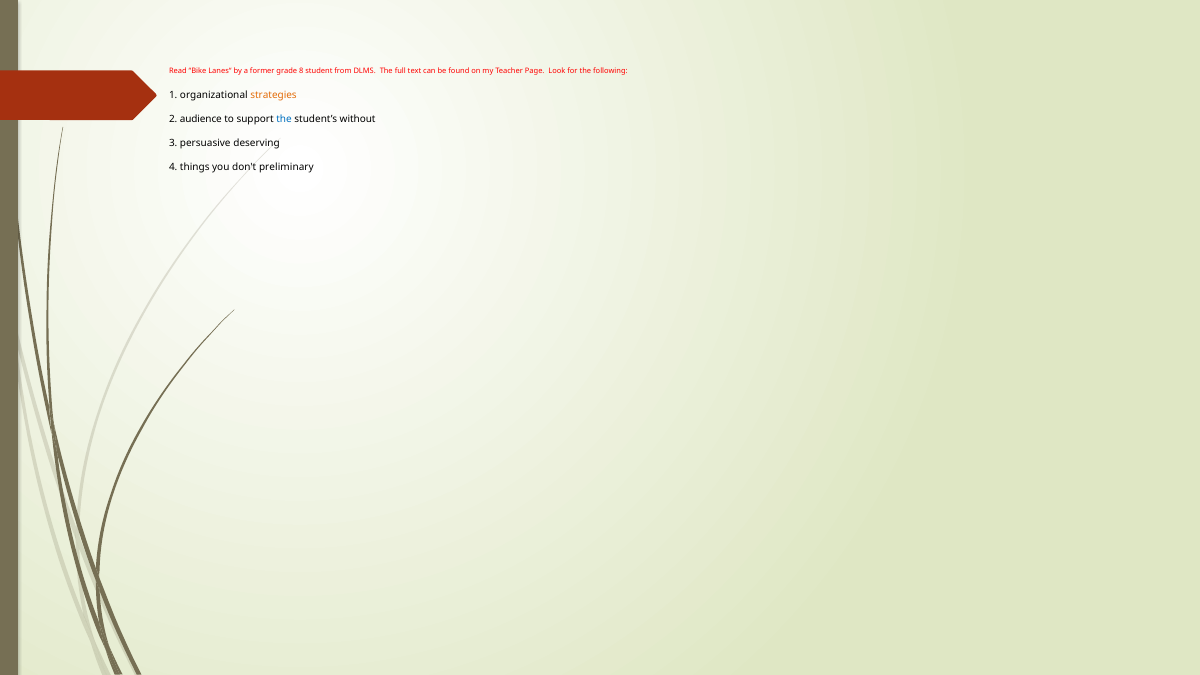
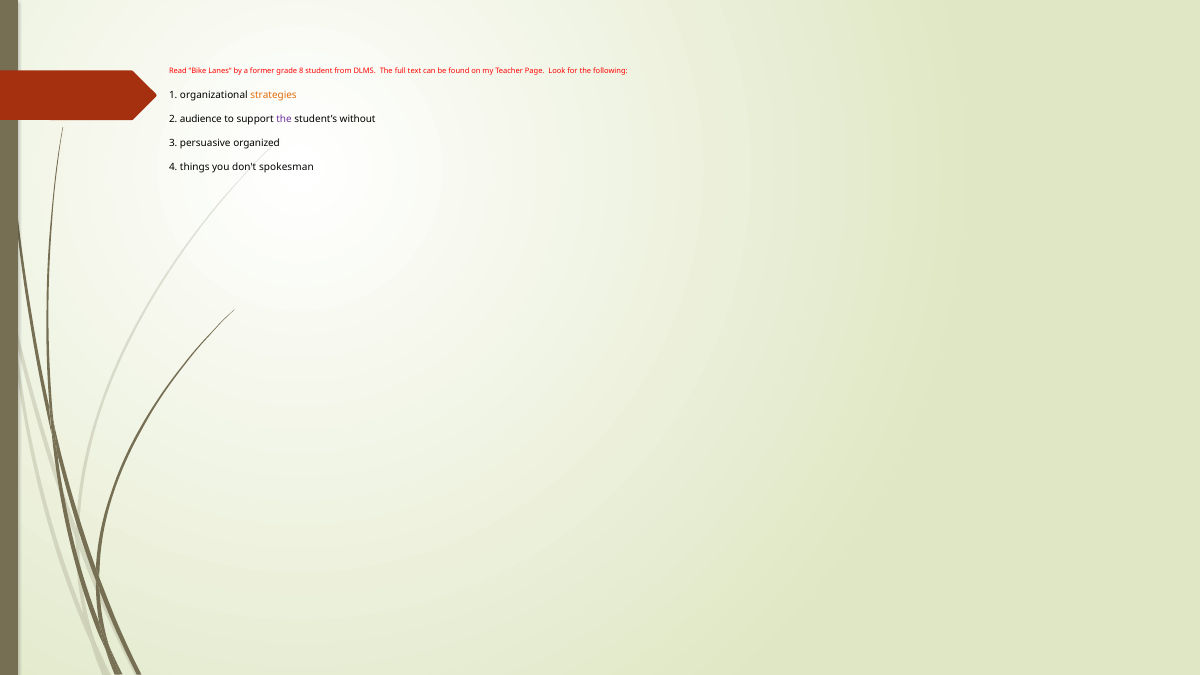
the at (284, 119) colour: blue -> purple
deserving: deserving -> organized
preliminary: preliminary -> spokesman
